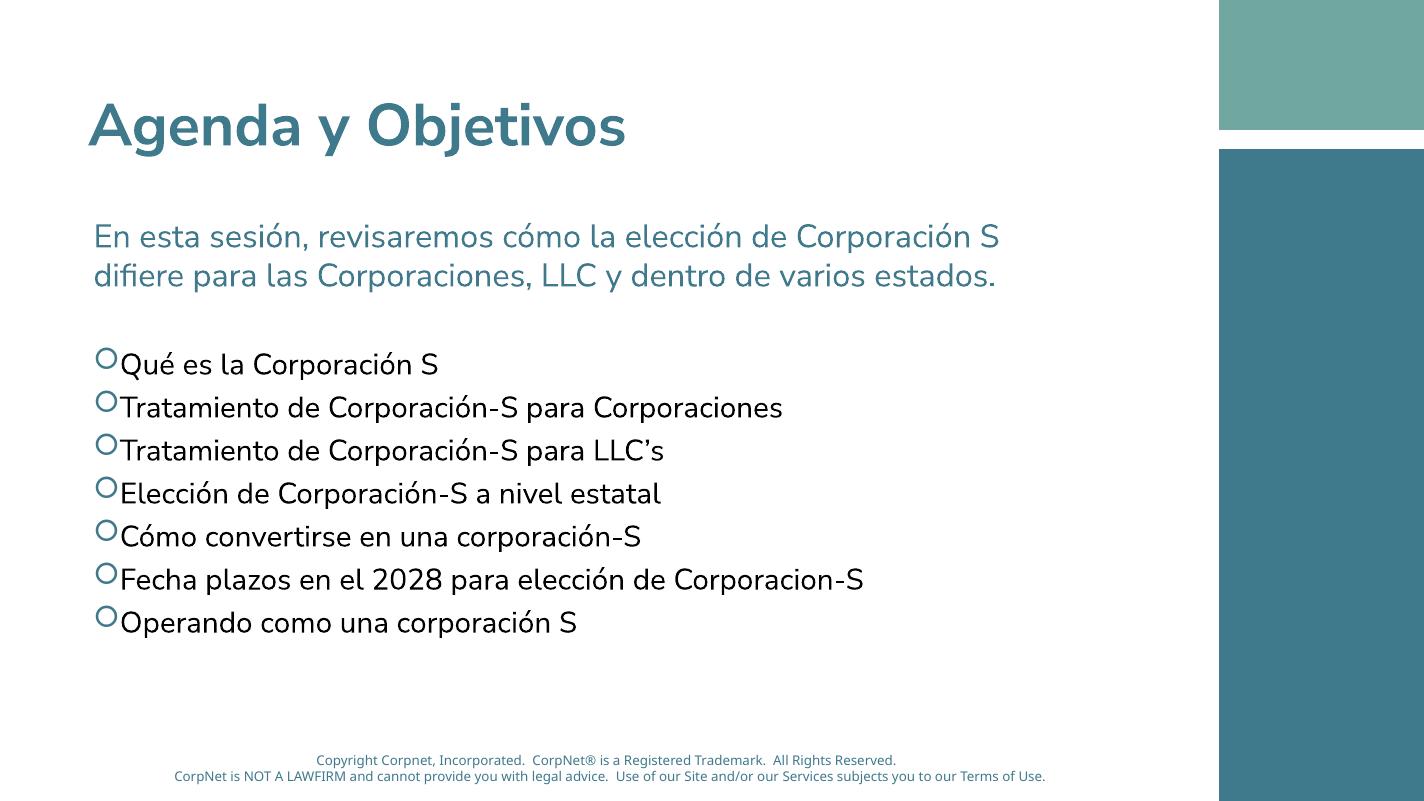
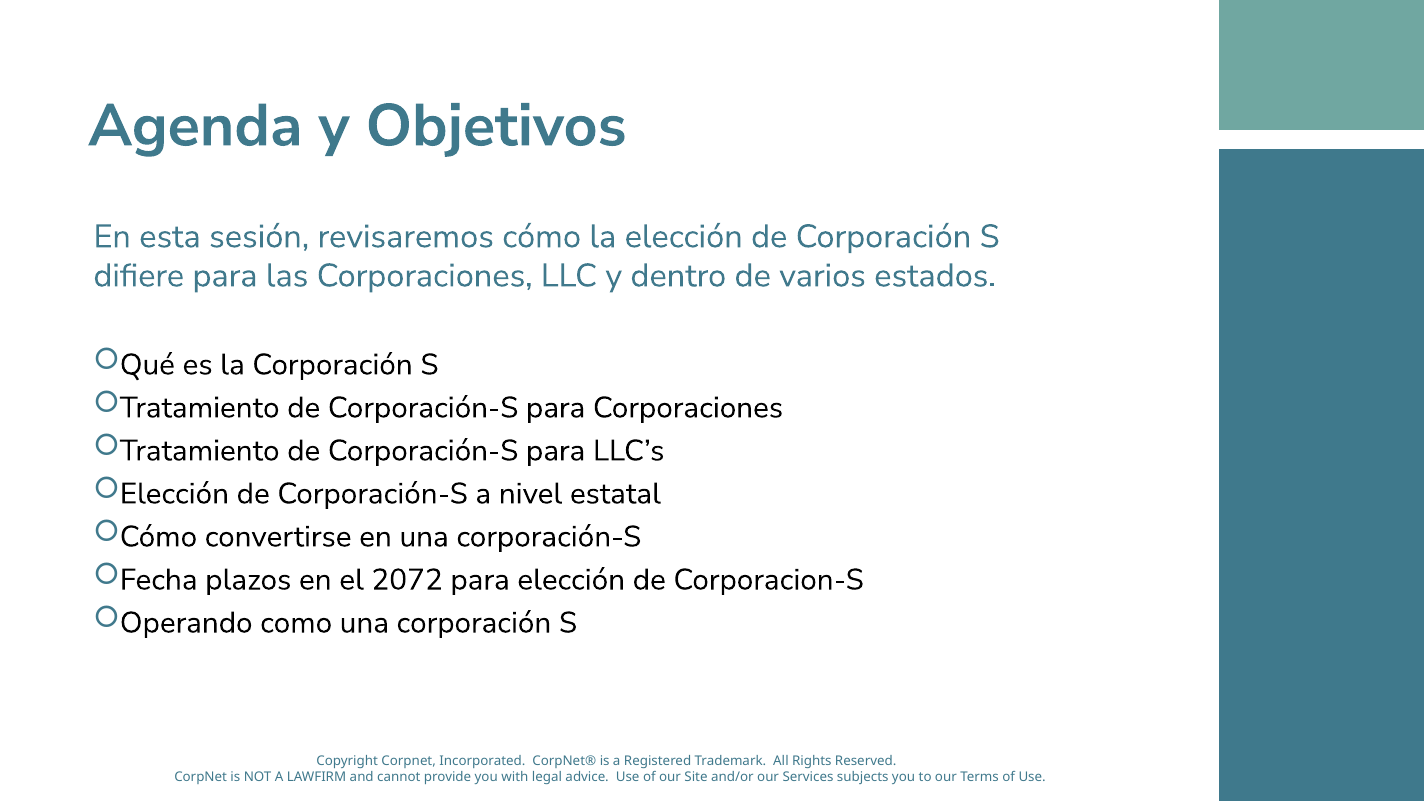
2028: 2028 -> 2072
